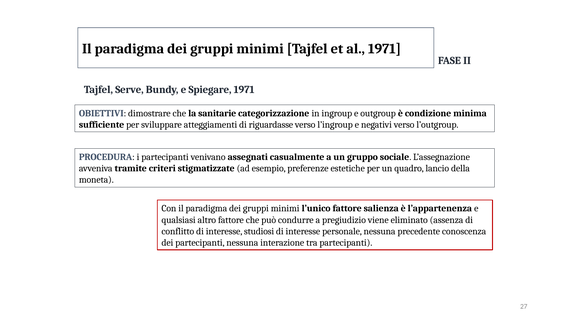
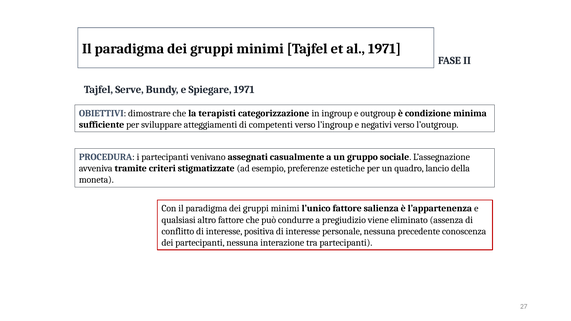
sanitarie: sanitarie -> terapisti
riguardasse: riguardasse -> competenti
studiosi: studiosi -> positiva
